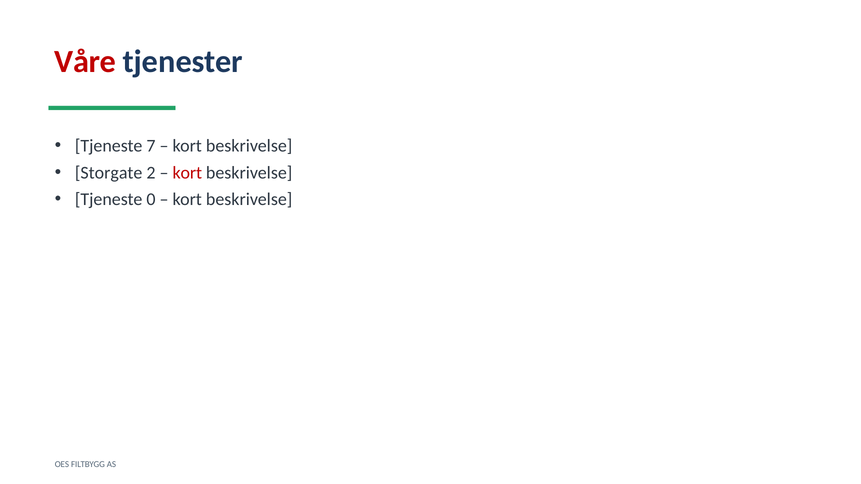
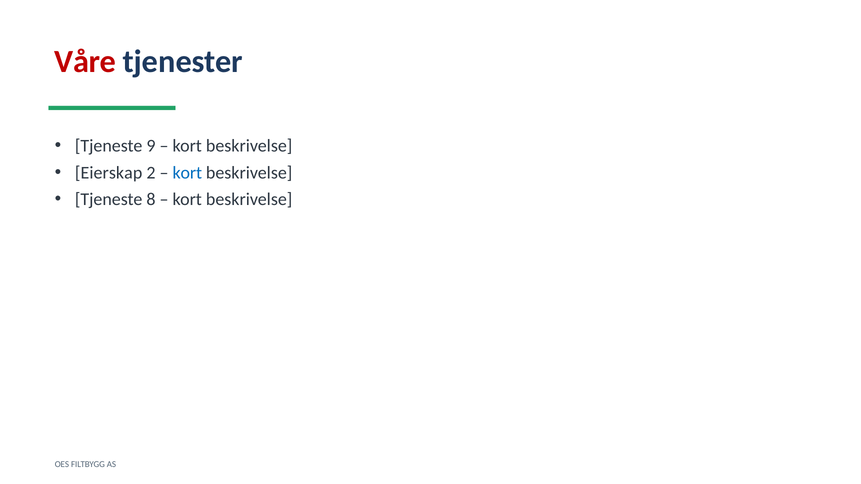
7: 7 -> 9
Storgate: Storgate -> Eierskap
kort at (187, 173) colour: red -> blue
0: 0 -> 8
